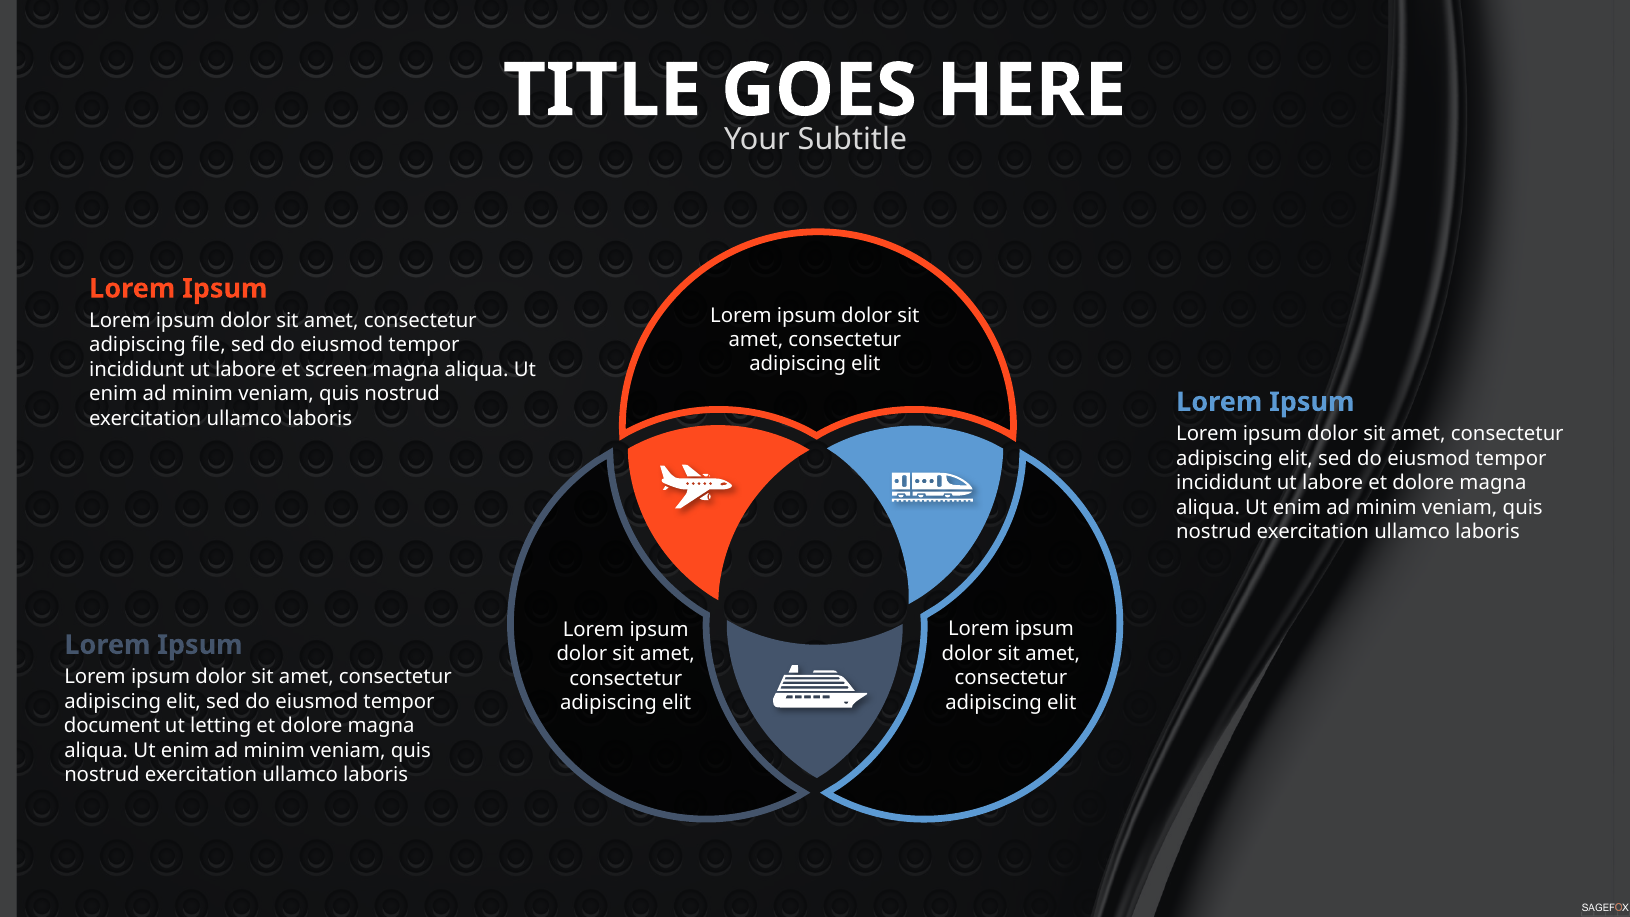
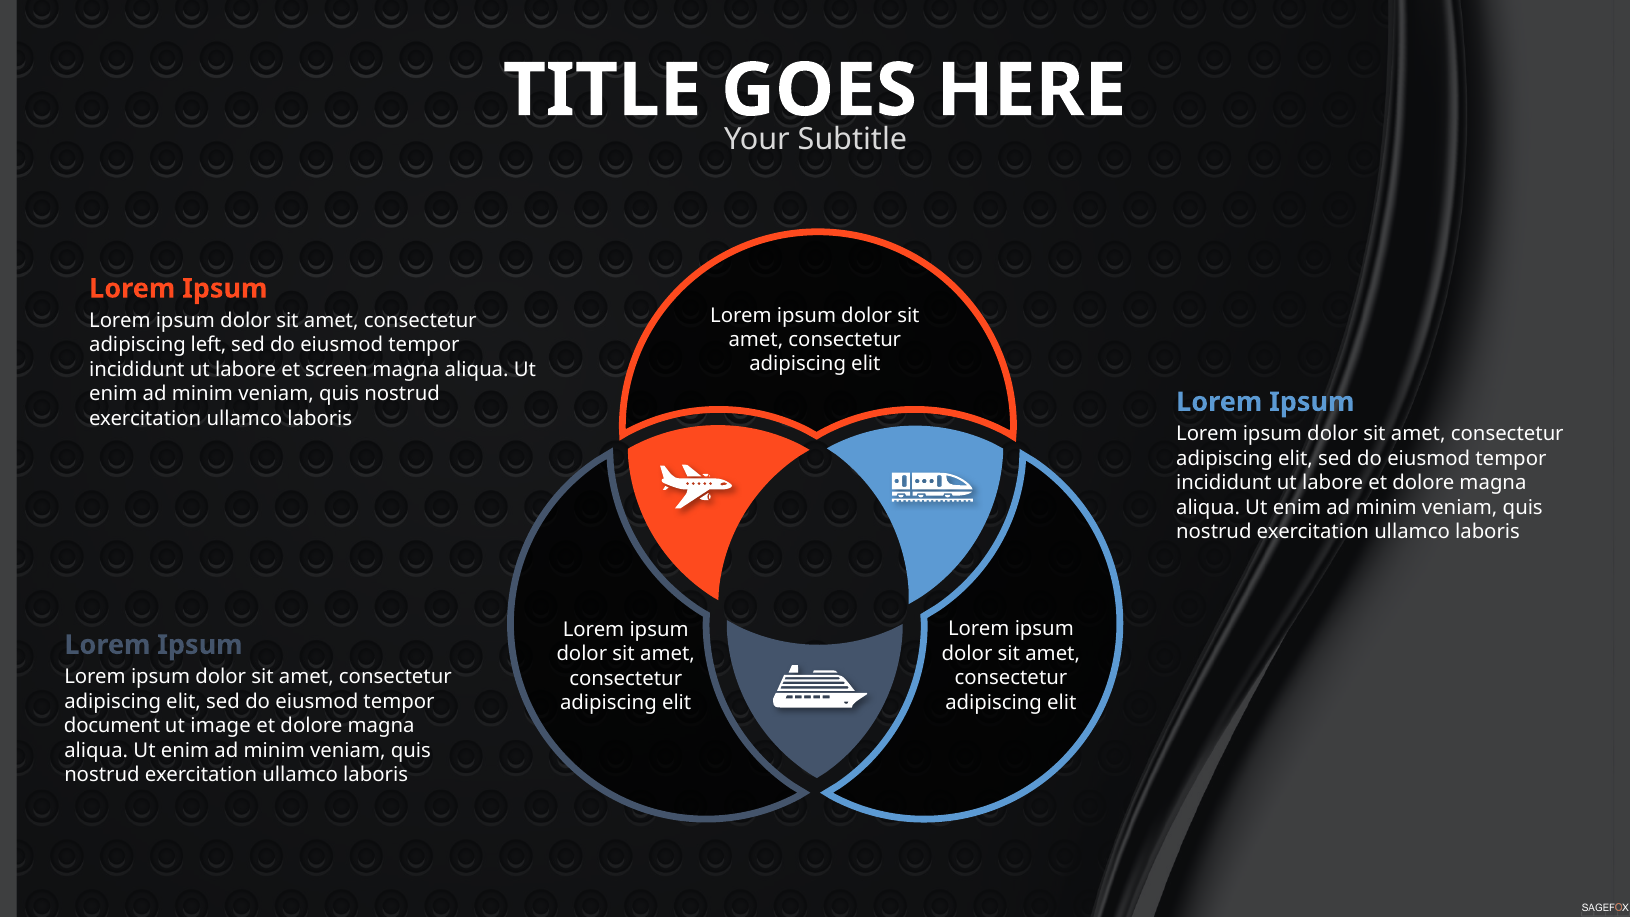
file: file -> left
letting: letting -> image
